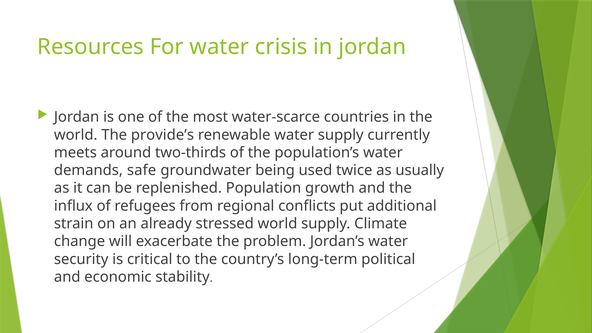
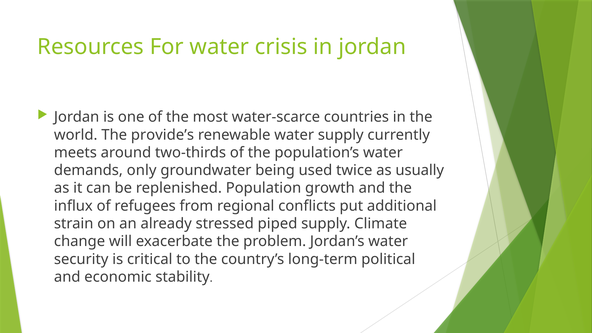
safe: safe -> only
stressed world: world -> piped
